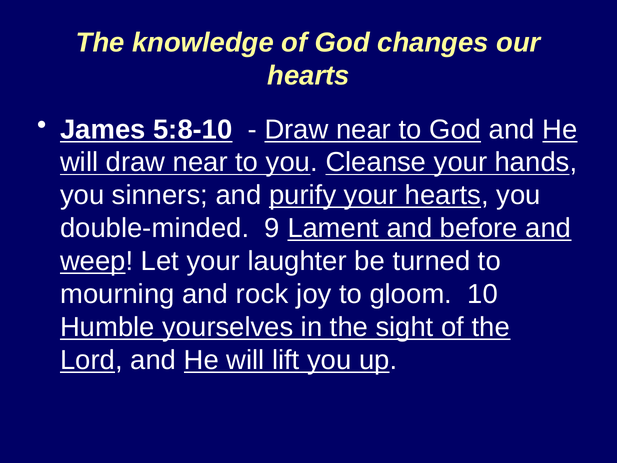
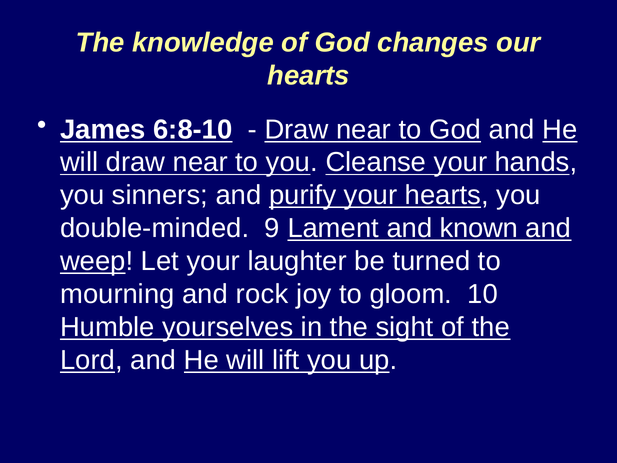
5:8-10: 5:8-10 -> 6:8-10
before: before -> known
